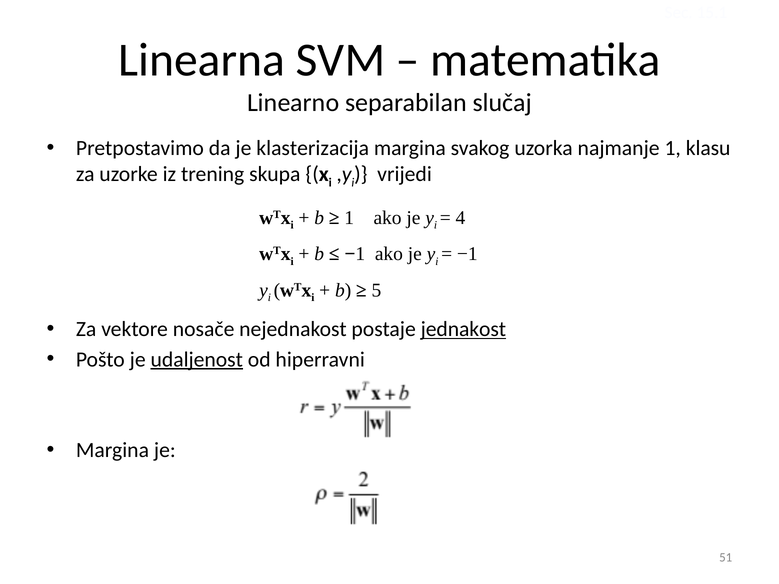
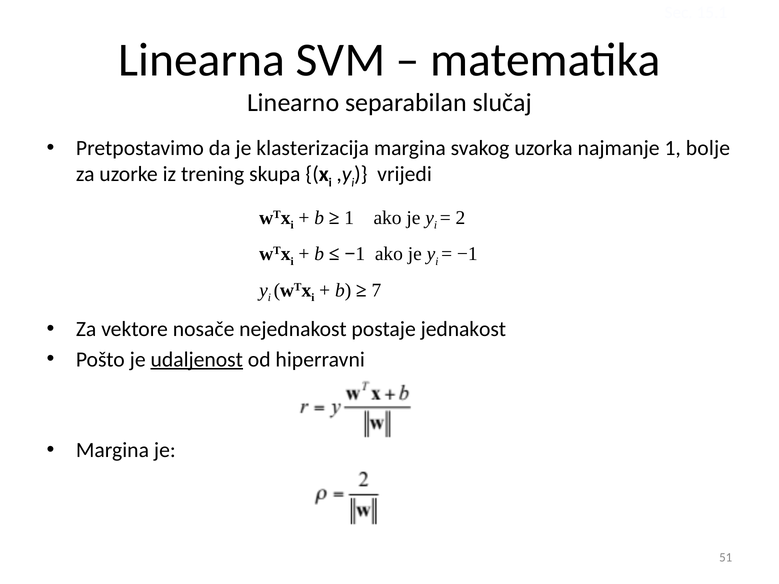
klasu: klasu -> bolje
4: 4 -> 2
5: 5 -> 7
jednakost underline: present -> none
